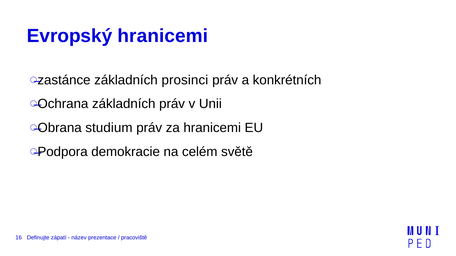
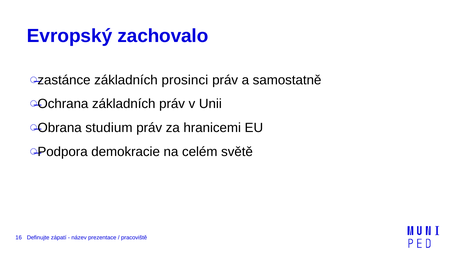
Evropský hranicemi: hranicemi -> zachovalo
konkrétních: konkrétních -> samostatně
